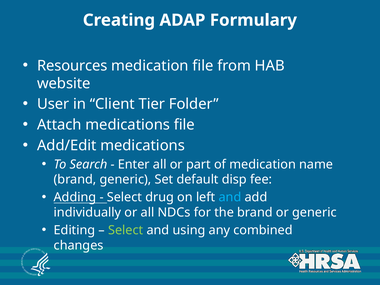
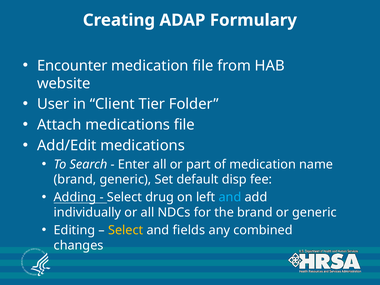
Resources: Resources -> Encounter
Select at (126, 230) colour: light green -> yellow
using: using -> fields
